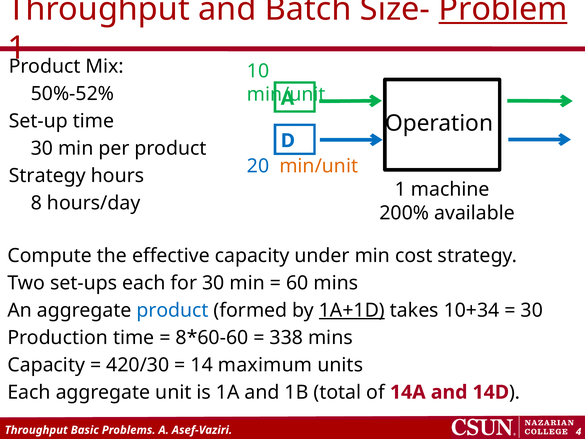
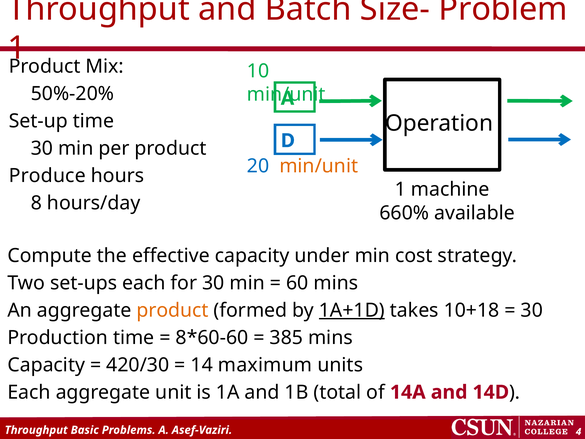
Problem underline: present -> none
50%-52%: 50%-52% -> 50%-20%
Strategy at (47, 176): Strategy -> Produce
200%: 200% -> 660%
product at (173, 310) colour: blue -> orange
10+34: 10+34 -> 10+18
338: 338 -> 385
